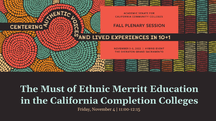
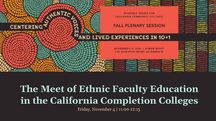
Must: Must -> Meet
Merritt: Merritt -> Faculty
